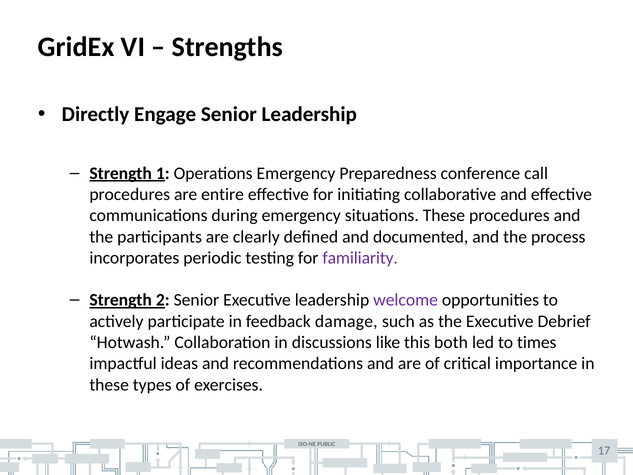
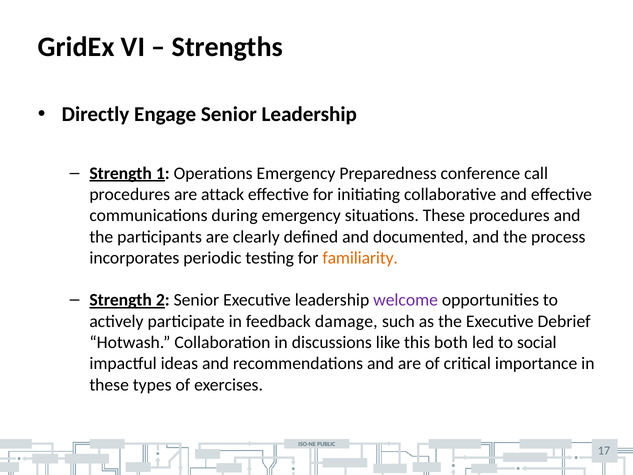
entire: entire -> attack
familiarity colour: purple -> orange
times: times -> social
